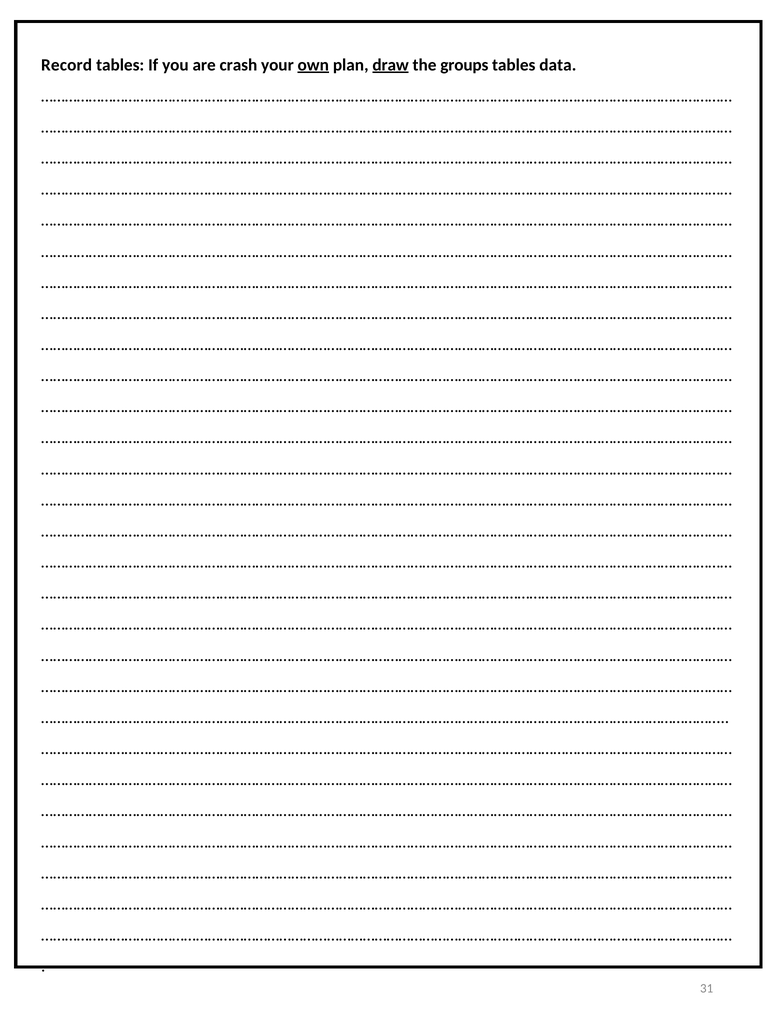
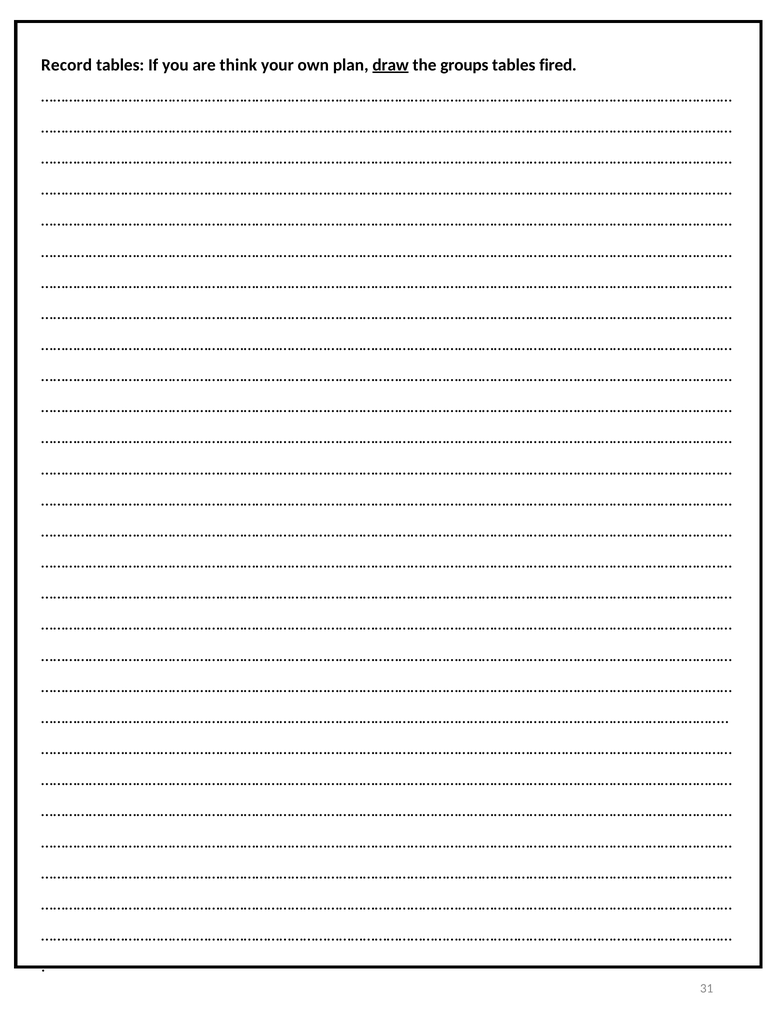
crash: crash -> think
own underline: present -> none
data: data -> fired
